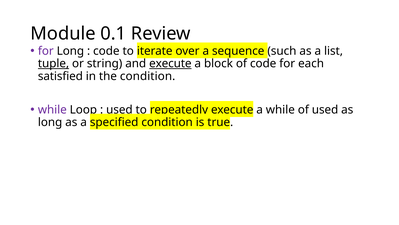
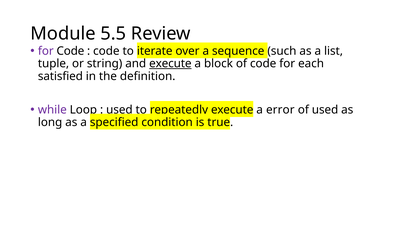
0.1: 0.1 -> 5.5
for Long: Long -> Code
tuple underline: present -> none
the condition: condition -> definition
a while: while -> error
